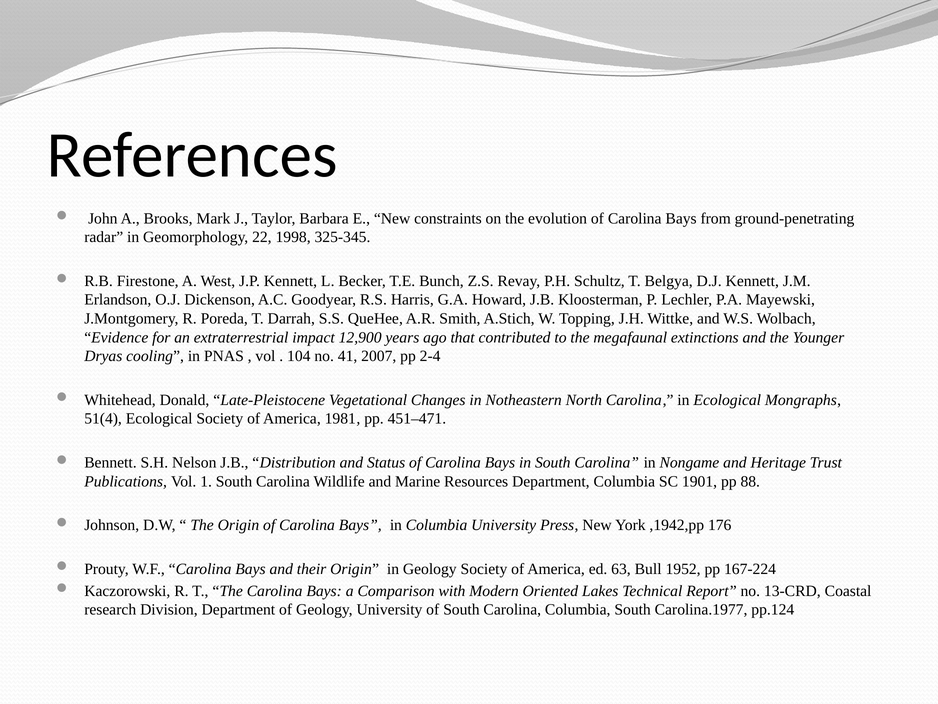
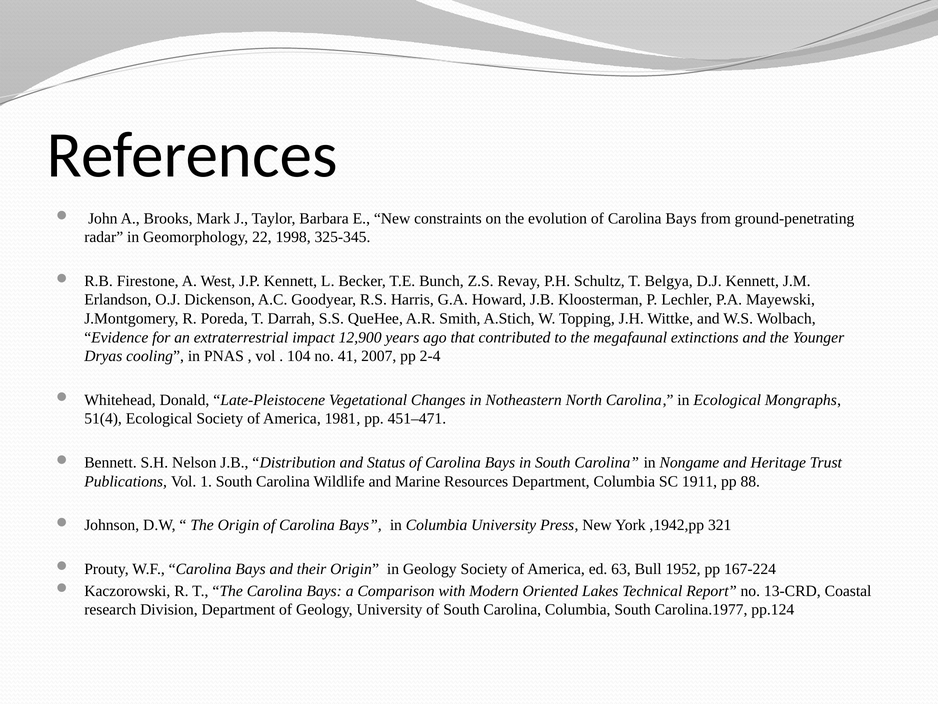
1901: 1901 -> 1911
176: 176 -> 321
